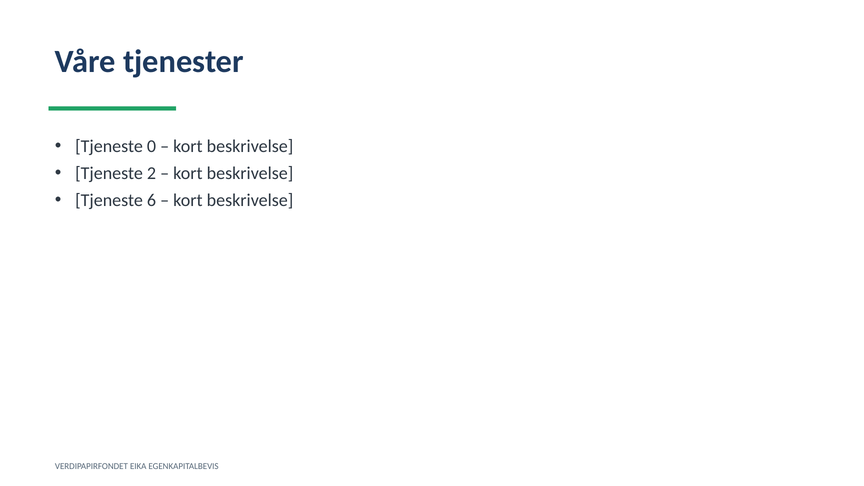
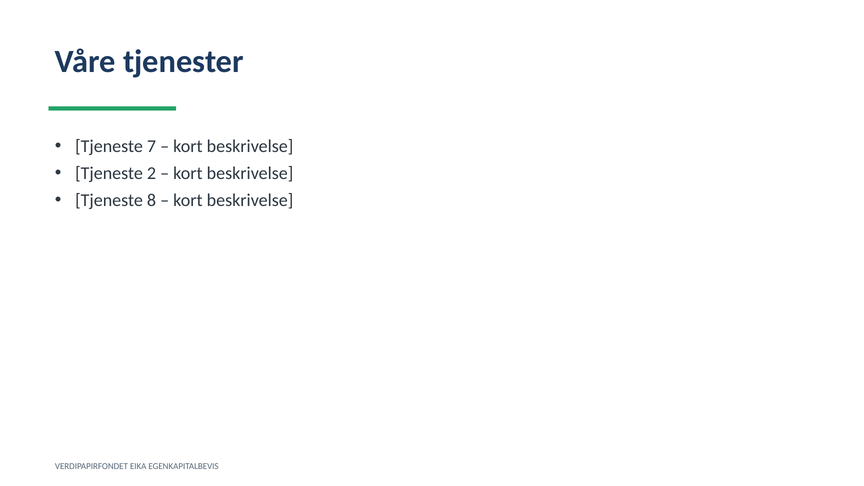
0: 0 -> 7
6: 6 -> 8
